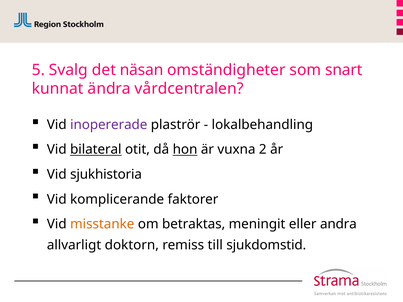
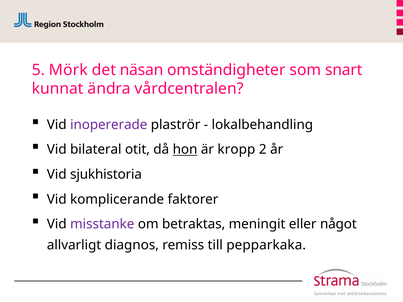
Svalg: Svalg -> Mörk
bilateral underline: present -> none
vuxna: vuxna -> kropp
misstanke colour: orange -> purple
andra: andra -> något
doktorn: doktorn -> diagnos
sjukdomstid: sjukdomstid -> pepparkaka
